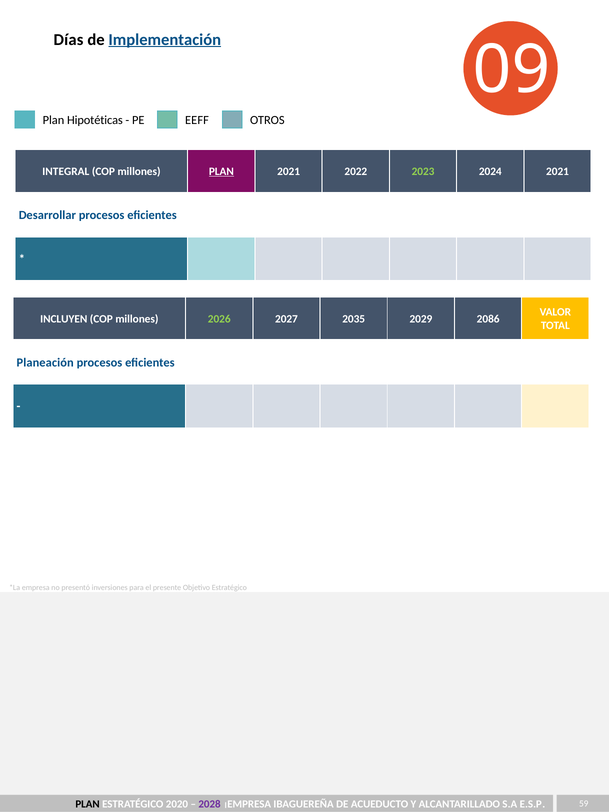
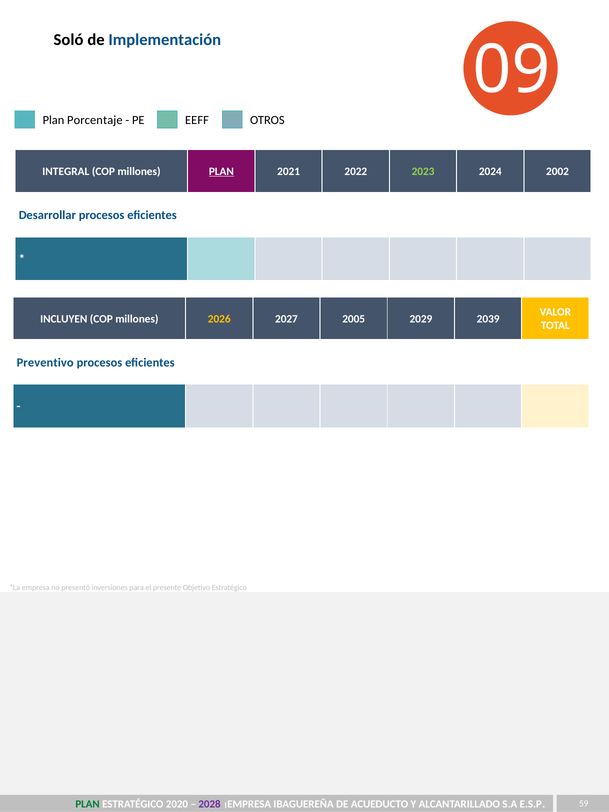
Días: Días -> Soló
Implementación underline: present -> none
Hipotéticas: Hipotéticas -> Porcentaje
2024 2021: 2021 -> 2002
2026 colour: light green -> yellow
2035: 2035 -> 2005
2086: 2086 -> 2039
Planeación: Planeación -> Preventivo
PLAN at (88, 804) colour: black -> green
